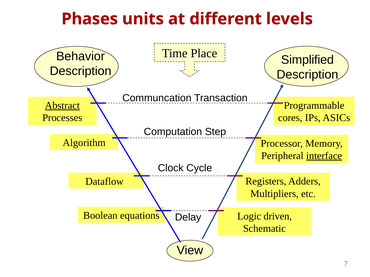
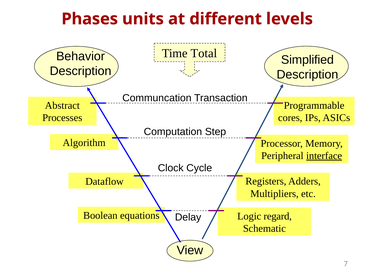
Place: Place -> Total
Abstract underline: present -> none
driven: driven -> regard
